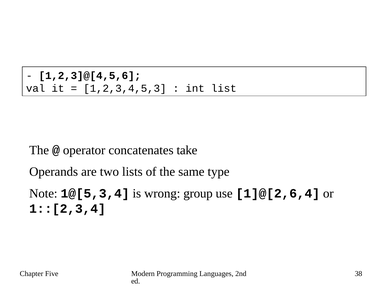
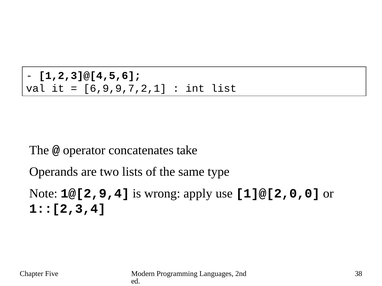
1,2,3,4,5,3: 1,2,3,4,5,3 -> 6,9,9,7,2,1
1@[5,3,4: 1@[5,3,4 -> 1@[2,9,4
group: group -> apply
1]@[2,6,4: 1]@[2,6,4 -> 1]@[2,0,0
